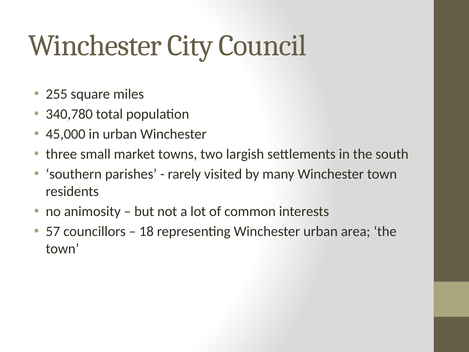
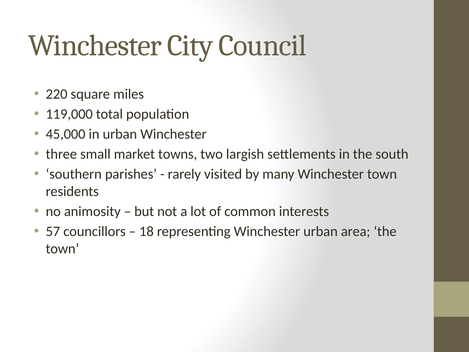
255: 255 -> 220
340,780: 340,780 -> 119,000
